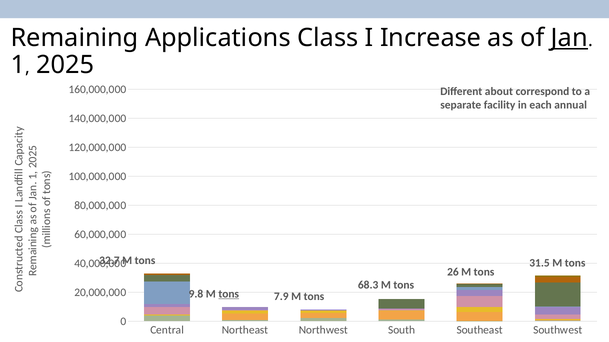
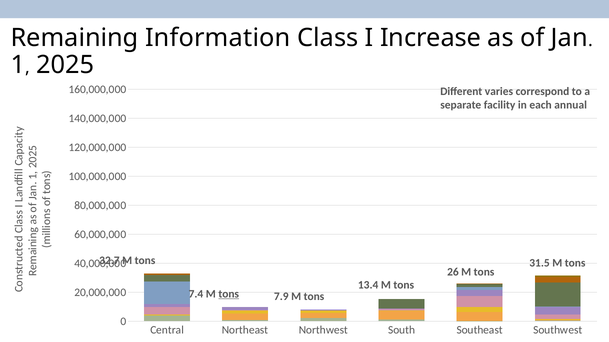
Applications: Applications -> Information
Jan underline: present -> none
about: about -> varies
68.3: 68.3 -> 13.4
9.8: 9.8 -> 7.4
